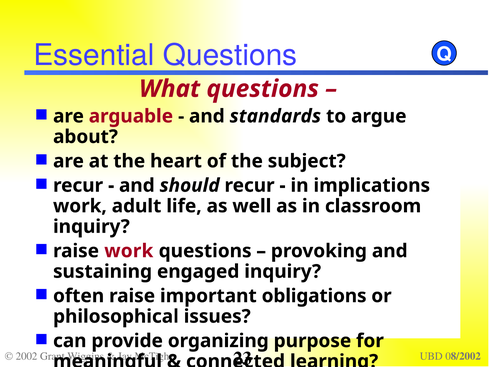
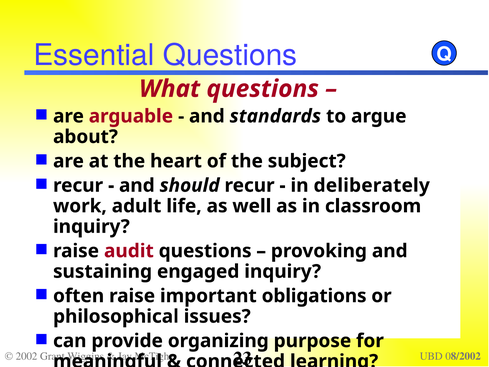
implications: implications -> deliberately
raise work: work -> audit
